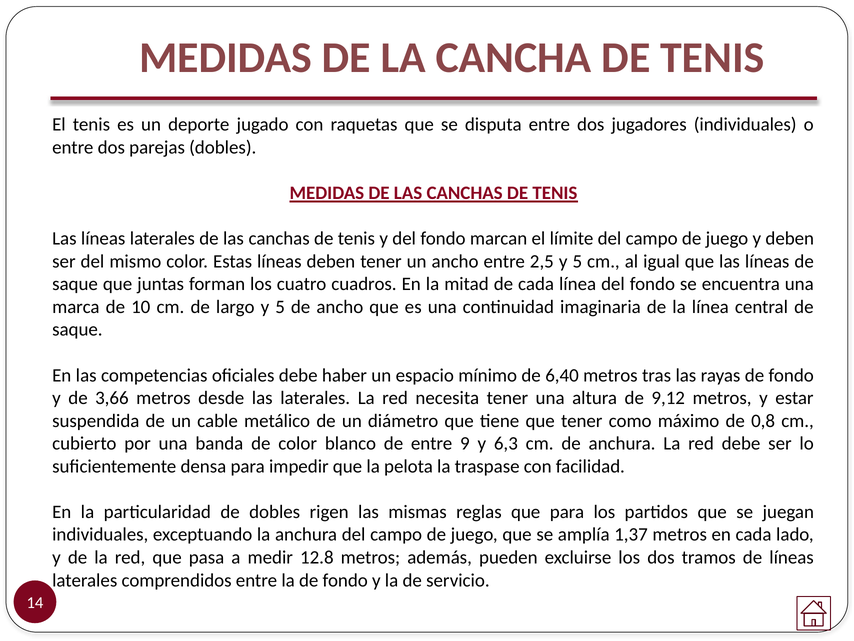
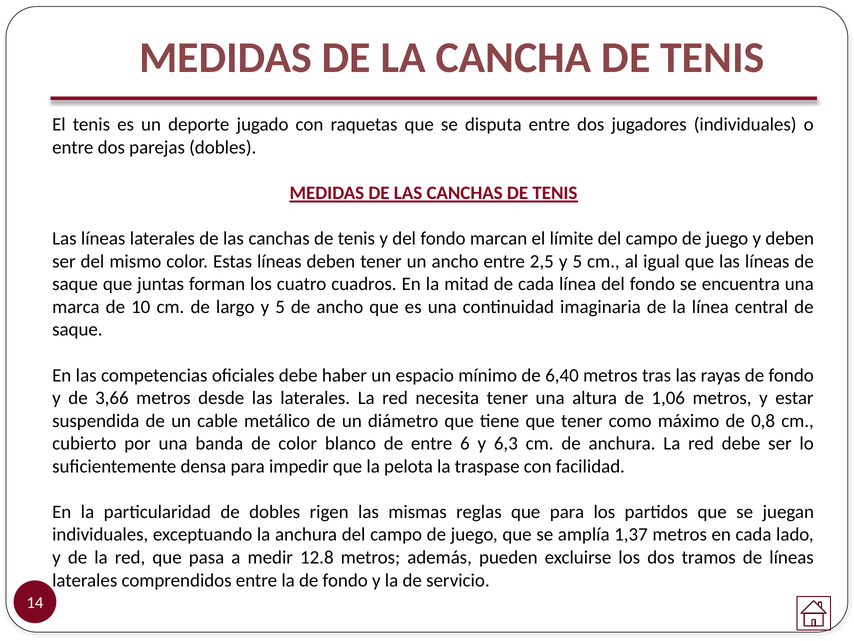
9,12: 9,12 -> 1,06
9: 9 -> 6
